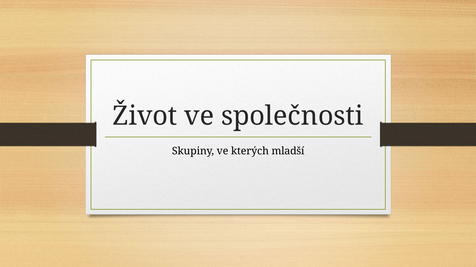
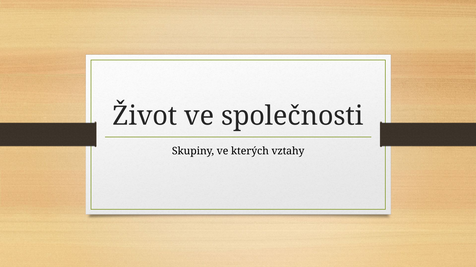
mladší: mladší -> vztahy
